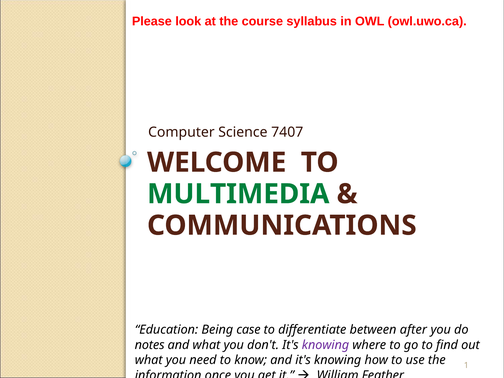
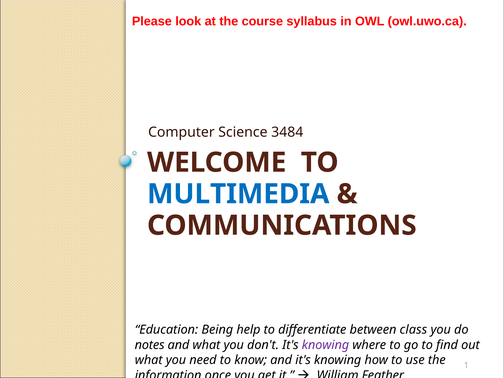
7407: 7407 -> 3484
MULTIMEDIA colour: green -> blue
case: case -> help
after: after -> class
